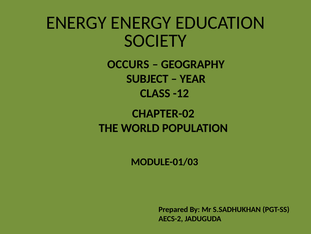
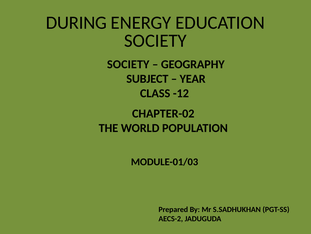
ENERGY at (76, 23): ENERGY -> DURING
OCCURS at (128, 64): OCCURS -> SOCIETY
